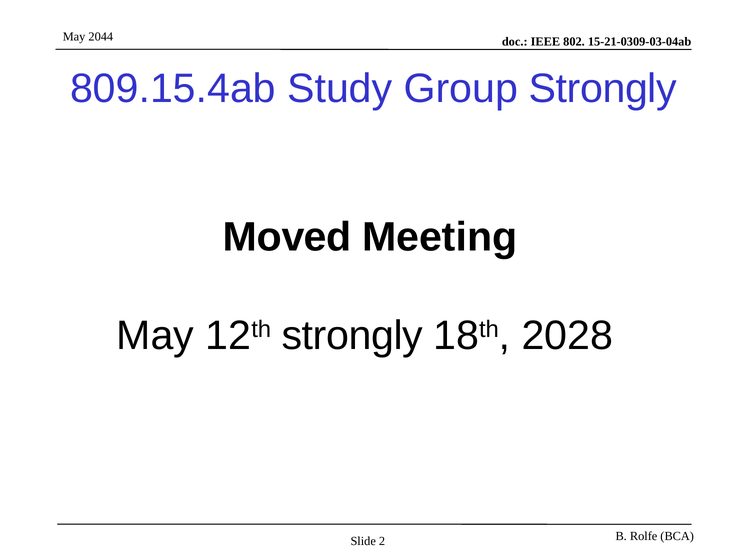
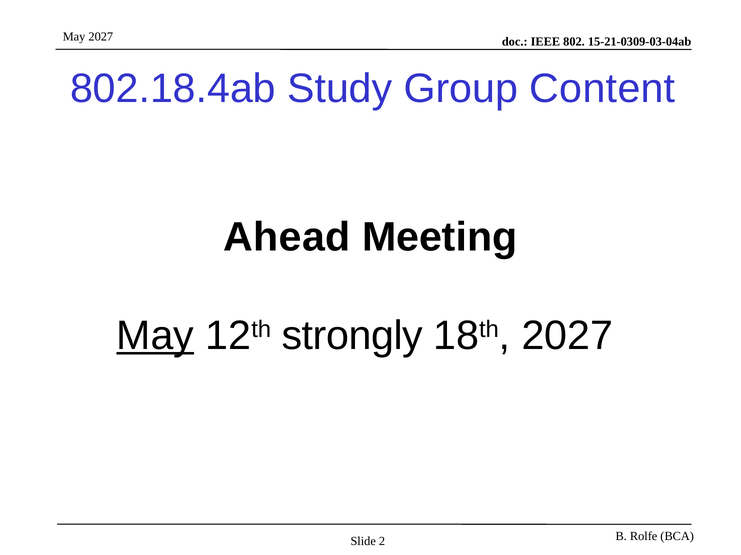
May 2044: 2044 -> 2027
809.15.4ab: 809.15.4ab -> 802.18.4ab
Group Strongly: Strongly -> Content
Moved: Moved -> Ahead
May at (155, 336) underline: none -> present
18th 2028: 2028 -> 2027
